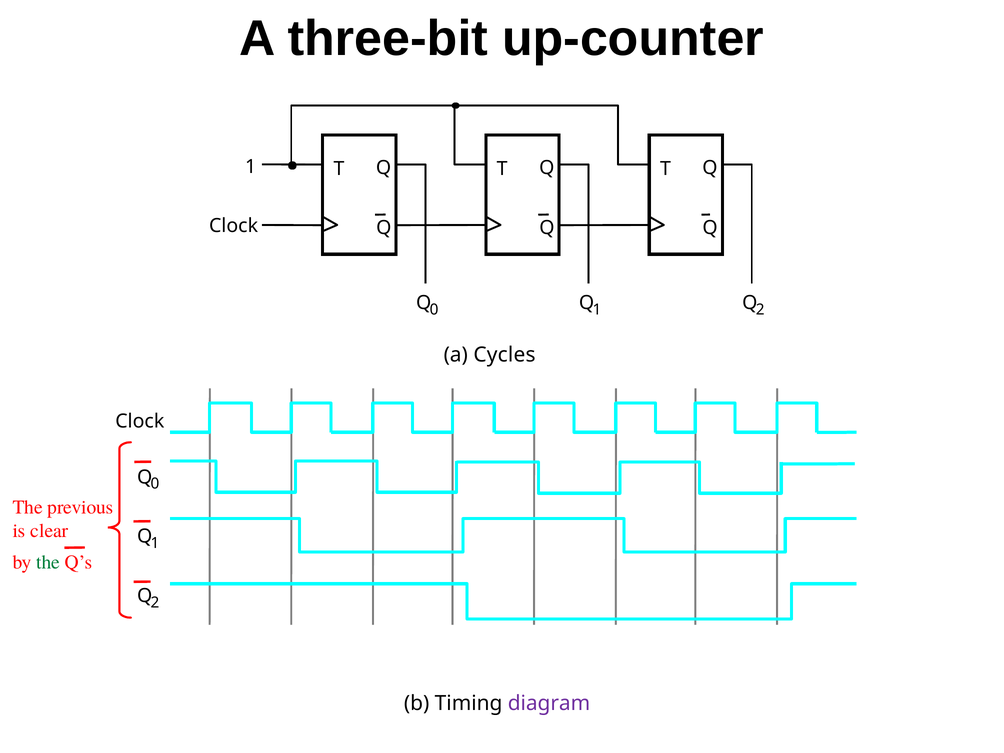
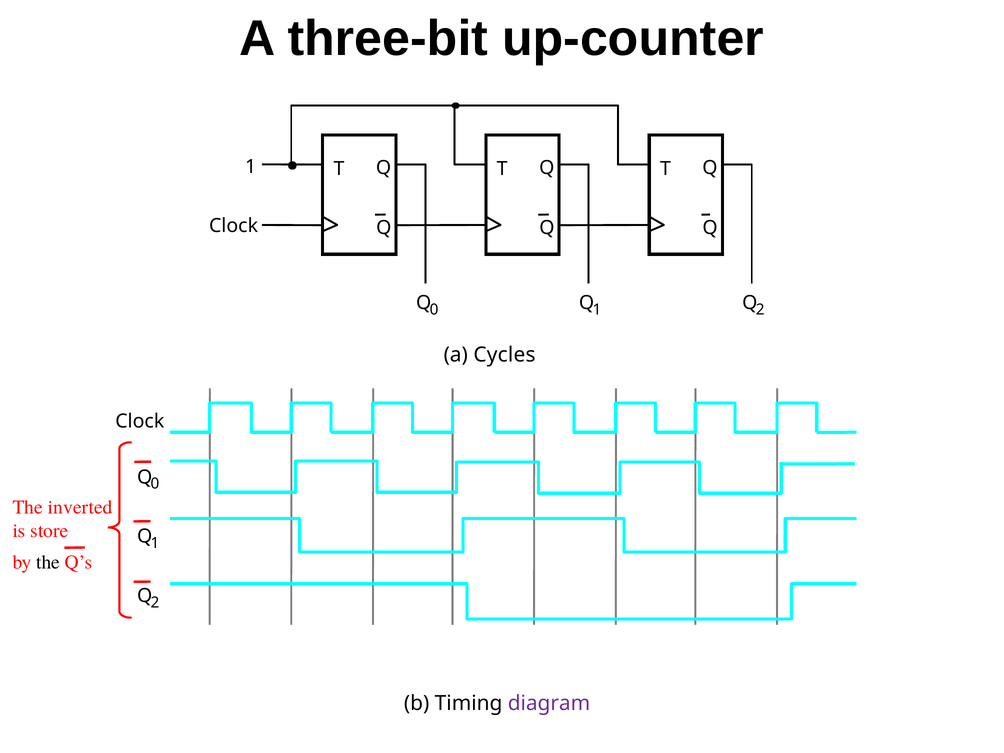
previous: previous -> inverted
clear: clear -> store
the at (48, 563) colour: green -> black
